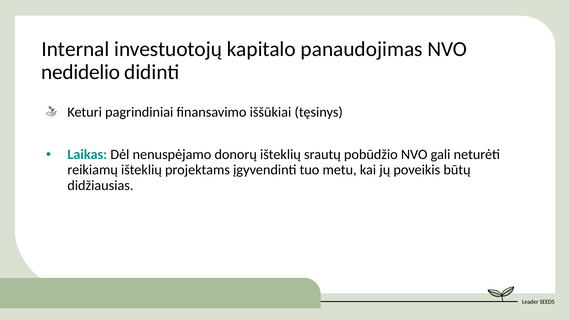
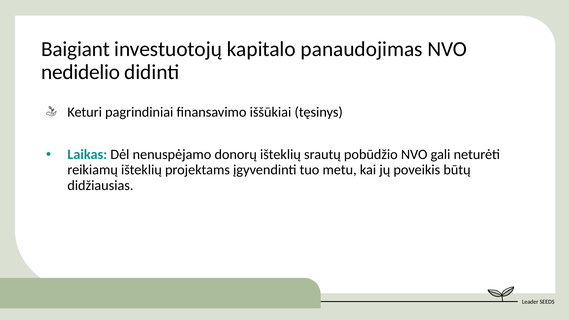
Internal: Internal -> Baigiant
